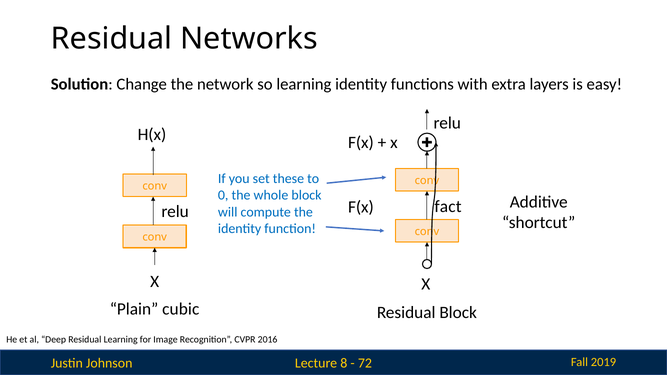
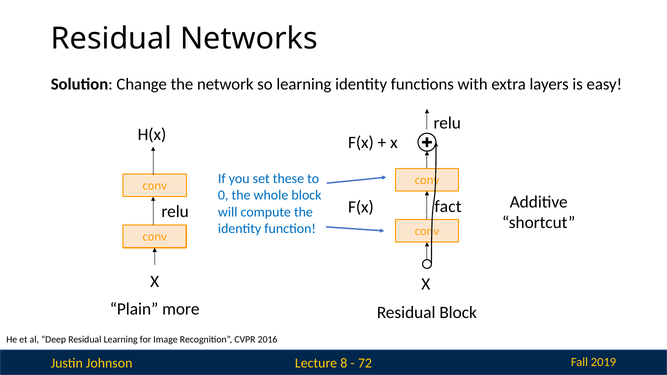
cubic: cubic -> more
